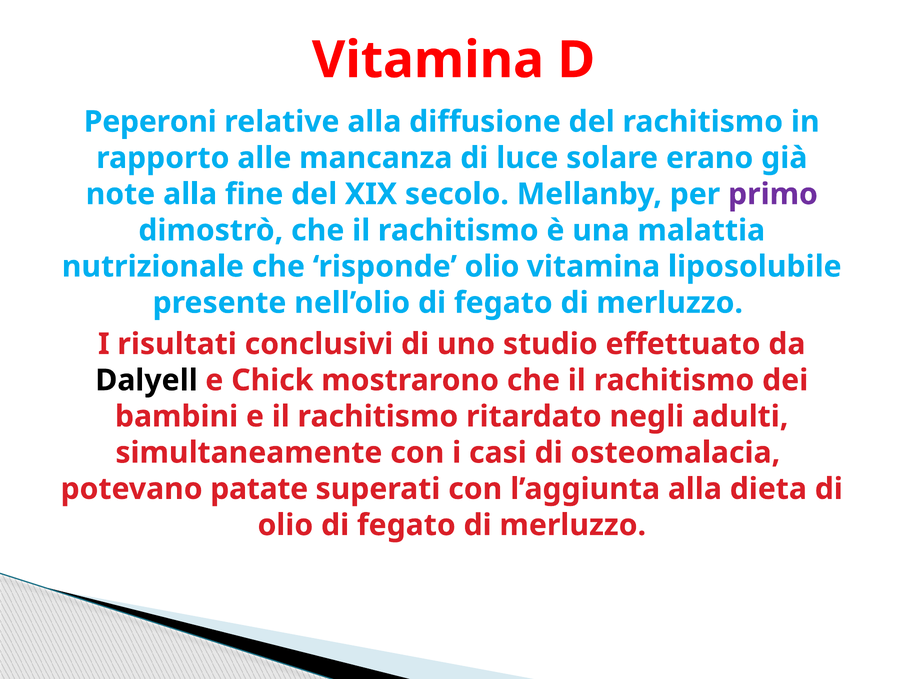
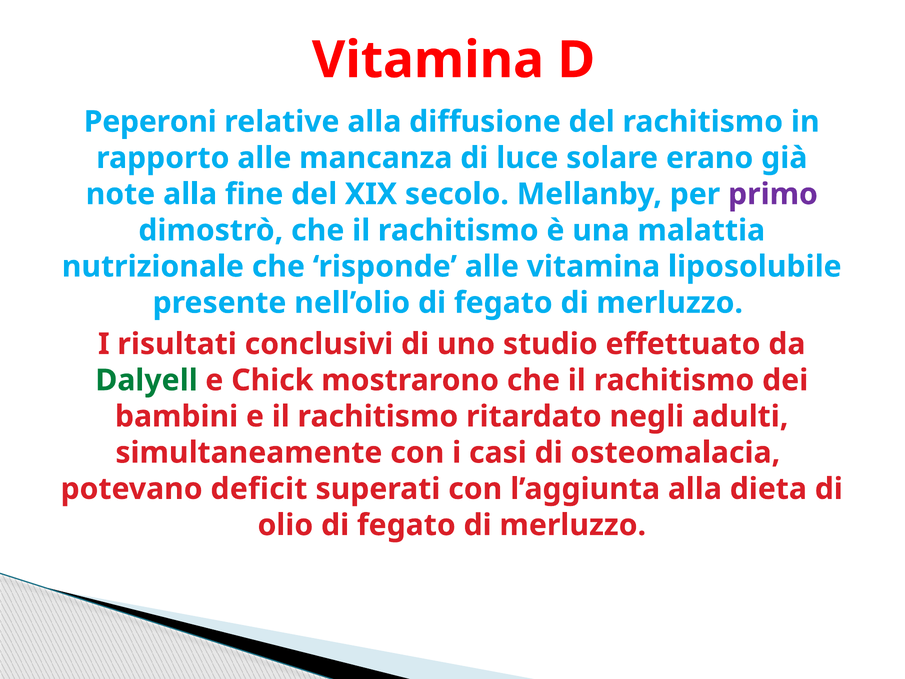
risponde olio: olio -> alle
Dalyell colour: black -> green
patate: patate -> deficit
